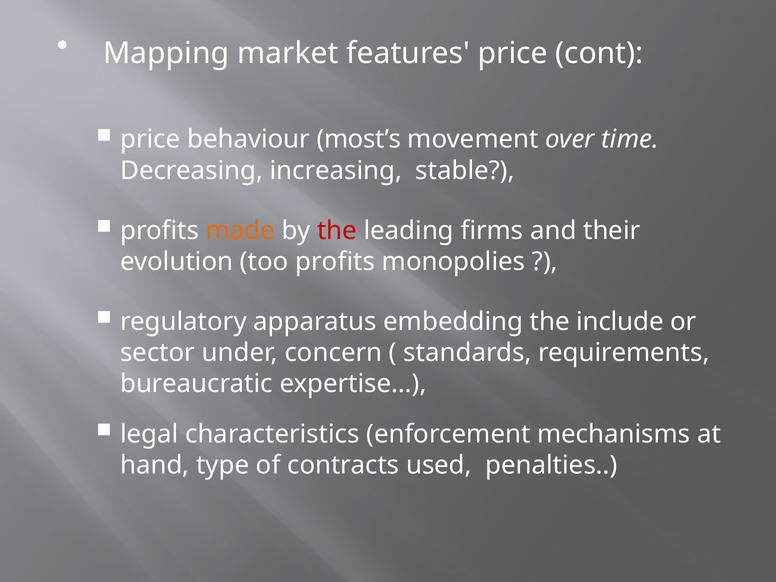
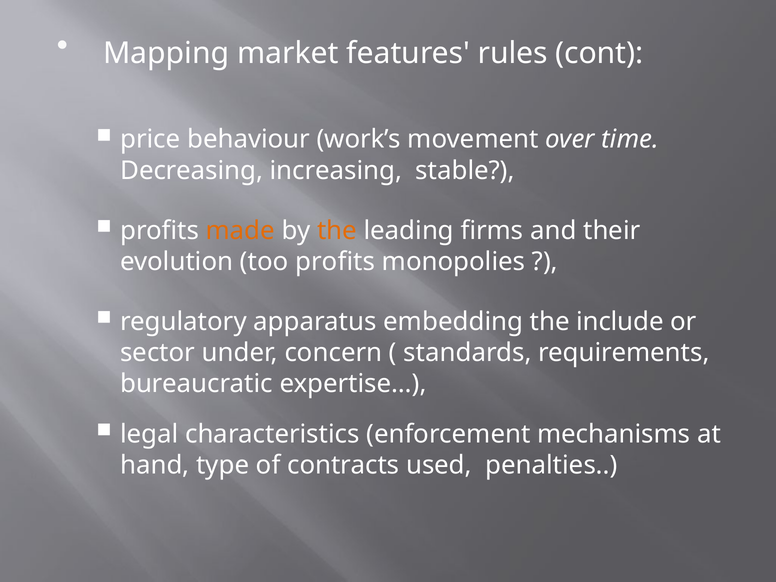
features price: price -> rules
most’s: most’s -> work’s
the at (337, 230) colour: red -> orange
